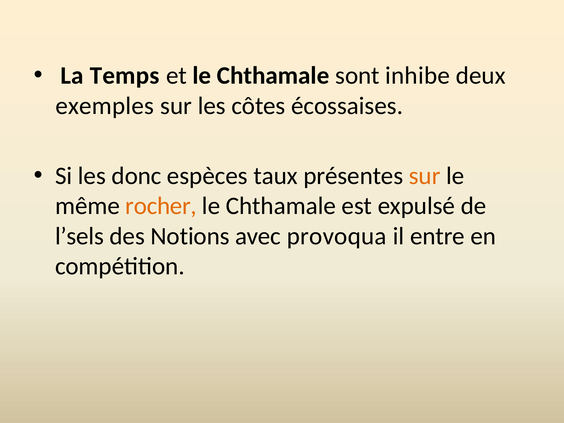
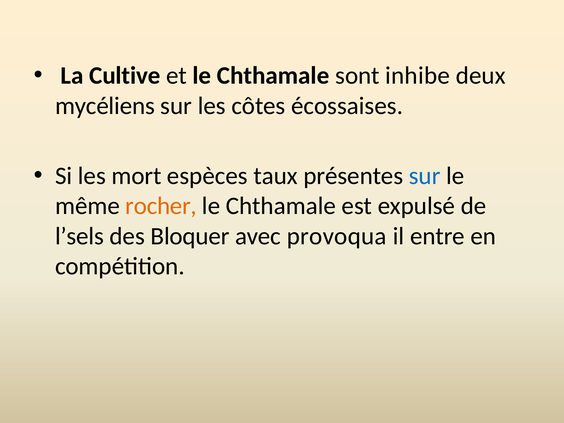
Temps: Temps -> Cultive
exemples: exemples -> mycéliens
donc: donc -> mort
sur at (425, 176) colour: orange -> blue
Notions: Notions -> Bloquer
